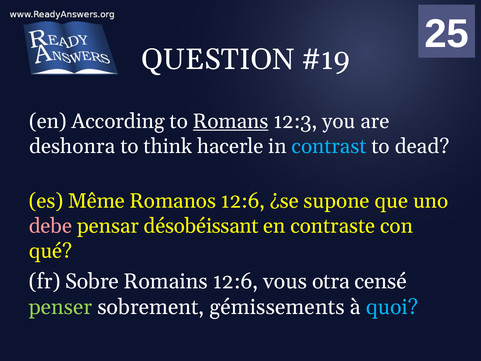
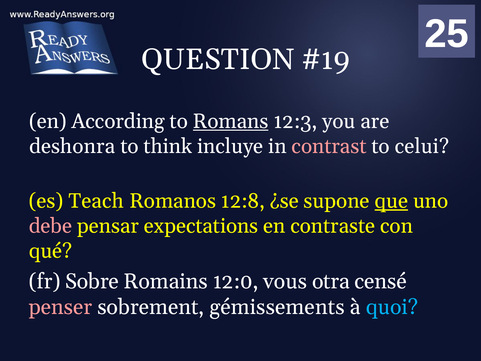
hacerle: hacerle -> incluye
contrast colour: light blue -> pink
dead: dead -> celui
Même: Même -> Teach
Romanos 12:6: 12:6 -> 12:8
que underline: none -> present
désobéissant: désobéissant -> expectations
Romains 12:6: 12:6 -> 12:0
penser colour: light green -> pink
